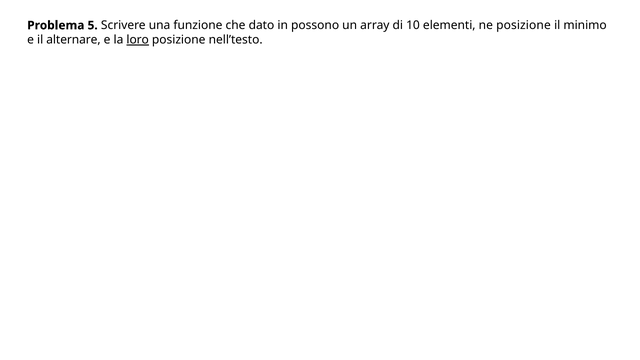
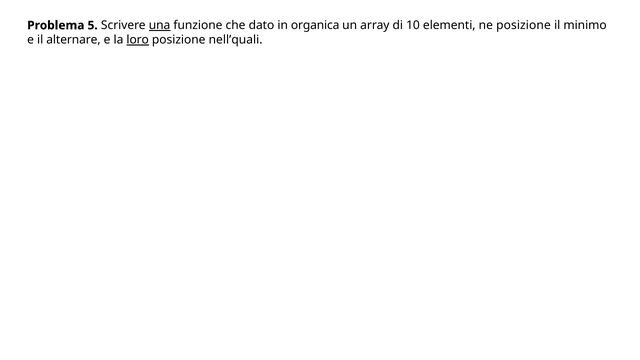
una underline: none -> present
possono: possono -> organica
nell’testo: nell’testo -> nell’quali
